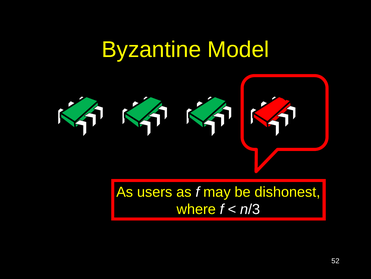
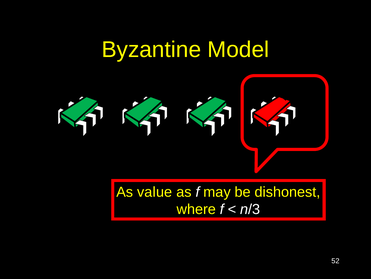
users: users -> value
